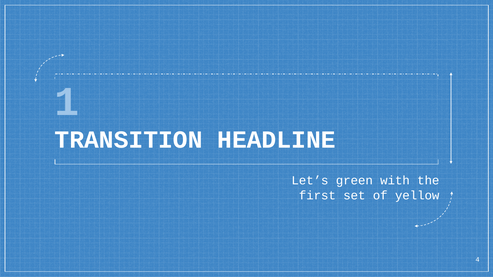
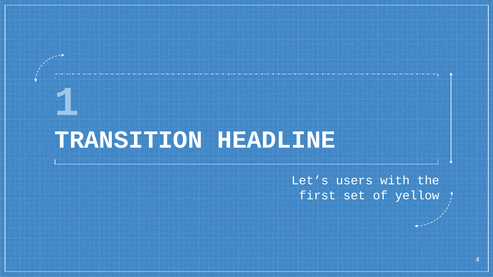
green: green -> users
